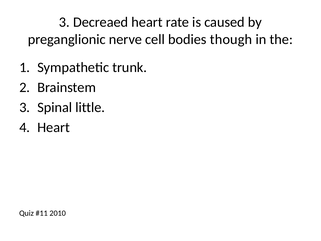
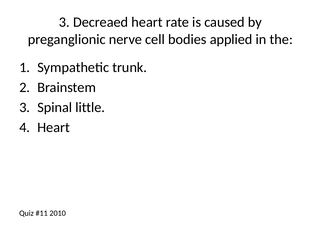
though: though -> applied
